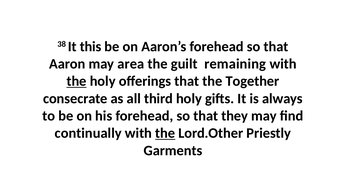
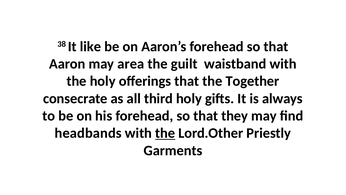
this: this -> like
remaining: remaining -> waistband
the at (77, 81) underline: present -> none
continually: continually -> headbands
